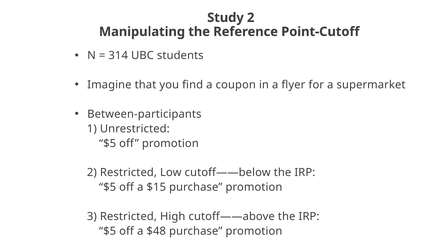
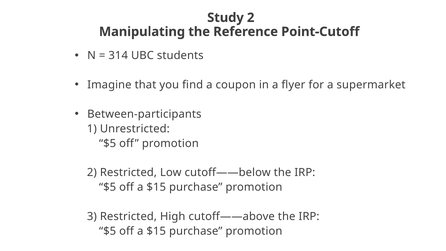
$48 at (156, 231): $48 -> $15
